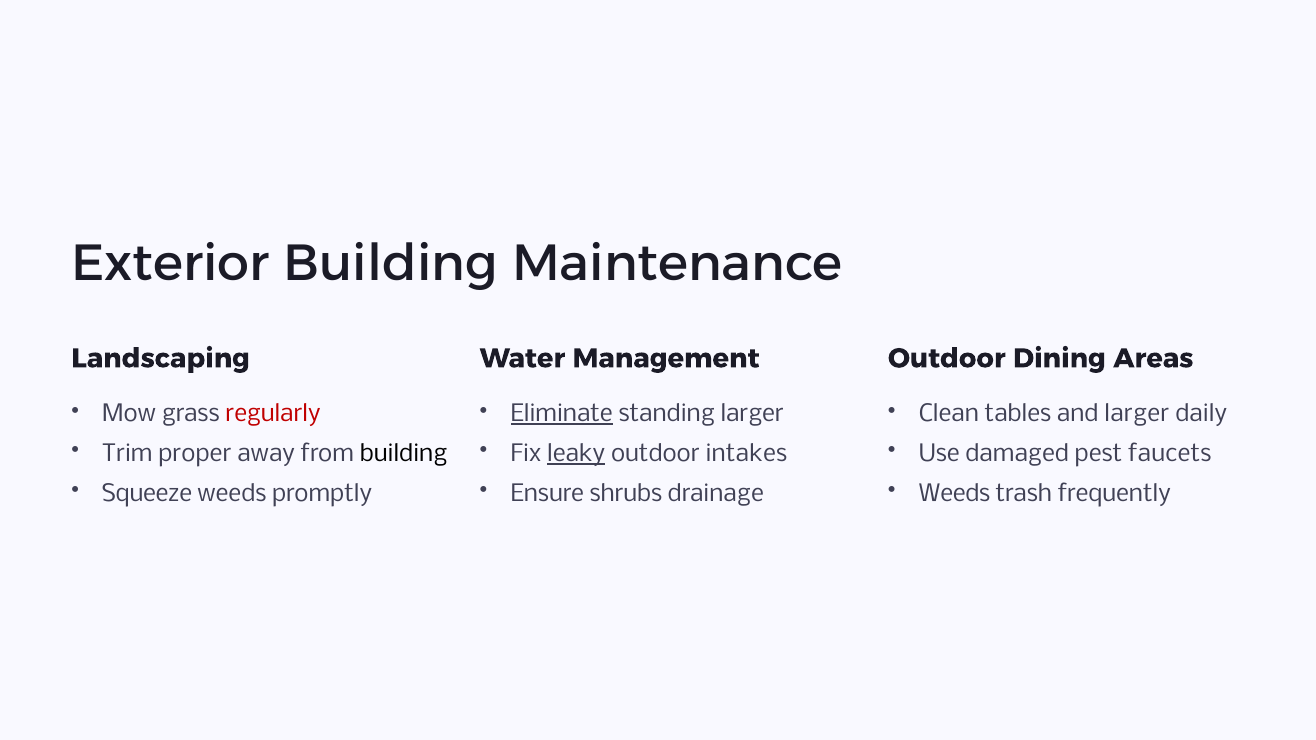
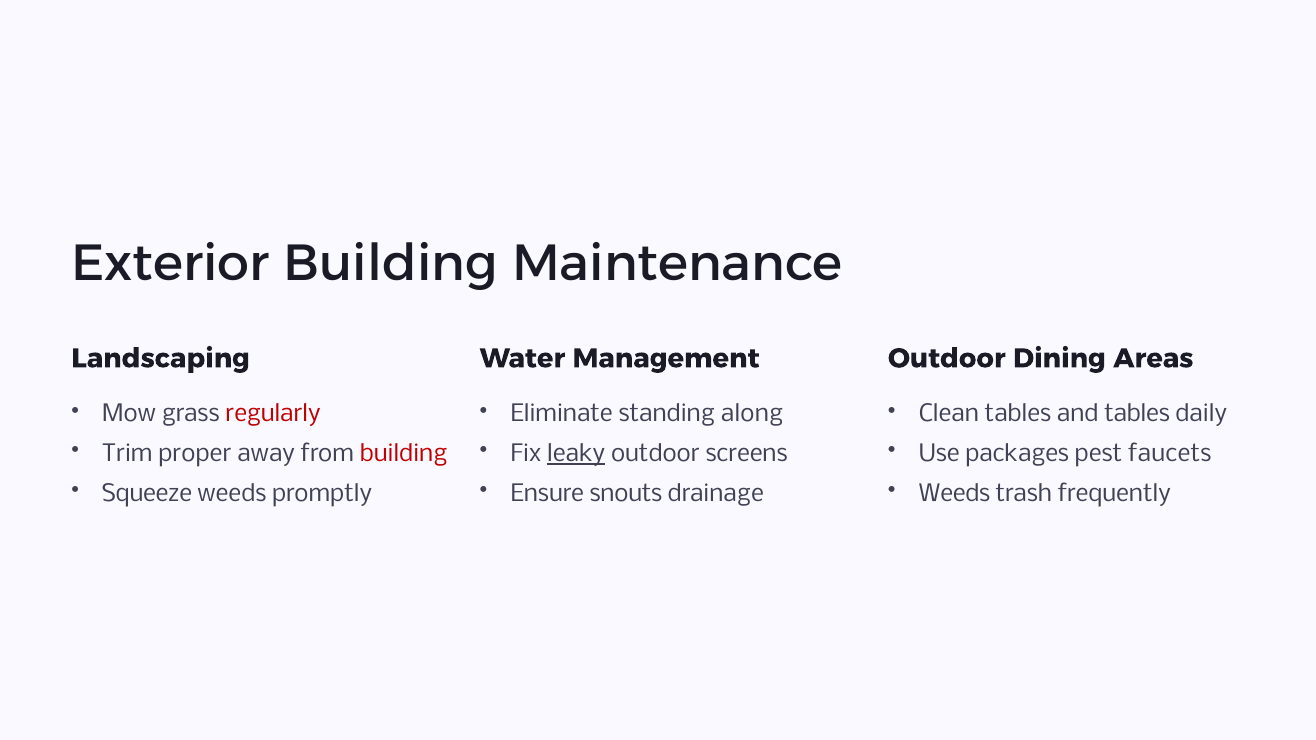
Eliminate underline: present -> none
standing larger: larger -> along
and larger: larger -> tables
building at (404, 454) colour: black -> red
intakes: intakes -> screens
damaged: damaged -> packages
shrubs: shrubs -> snouts
